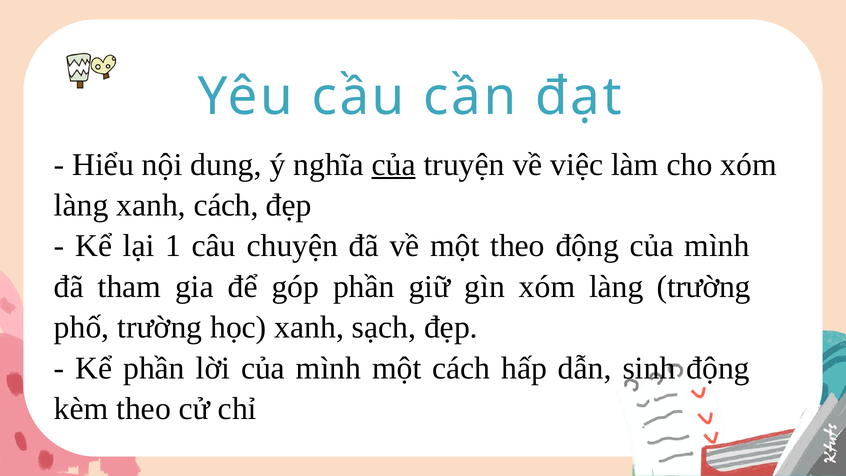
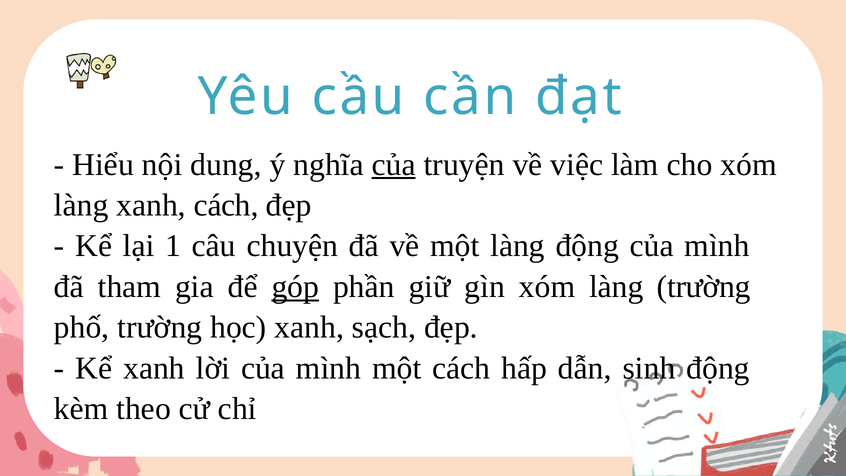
một theo: theo -> làng
góp underline: none -> present
Kể phần: phần -> xanh
